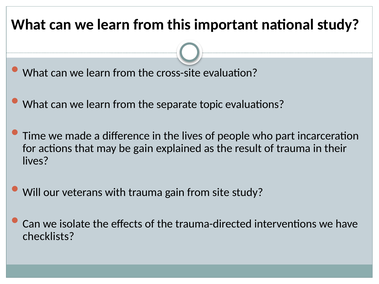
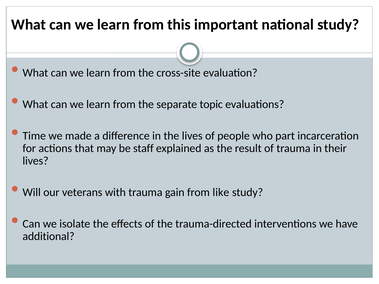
be gain: gain -> staff
site: site -> like
checklists: checklists -> additional
